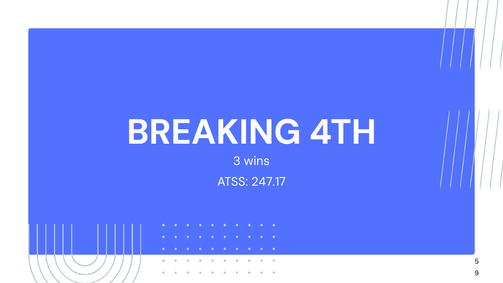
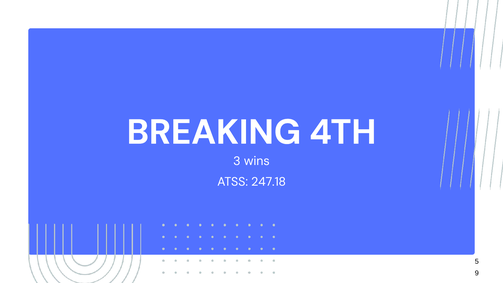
247.17: 247.17 -> 247.18
